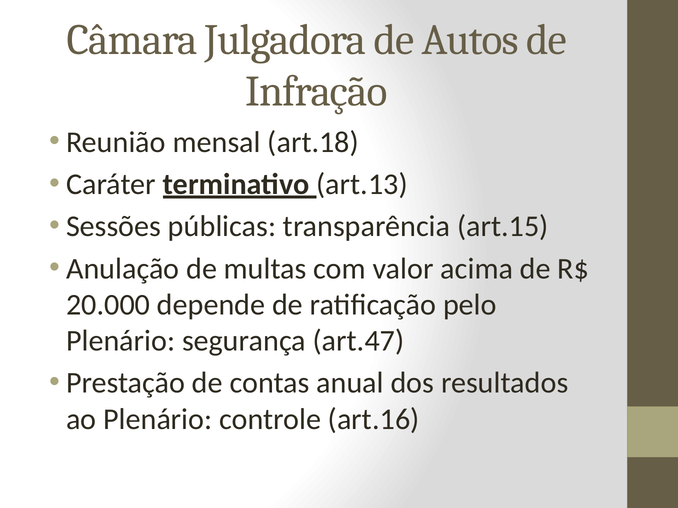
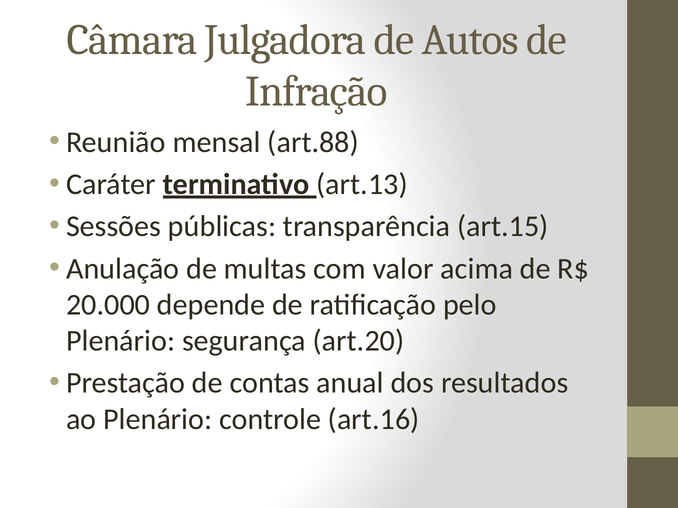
art.18: art.18 -> art.88
art.47: art.47 -> art.20
